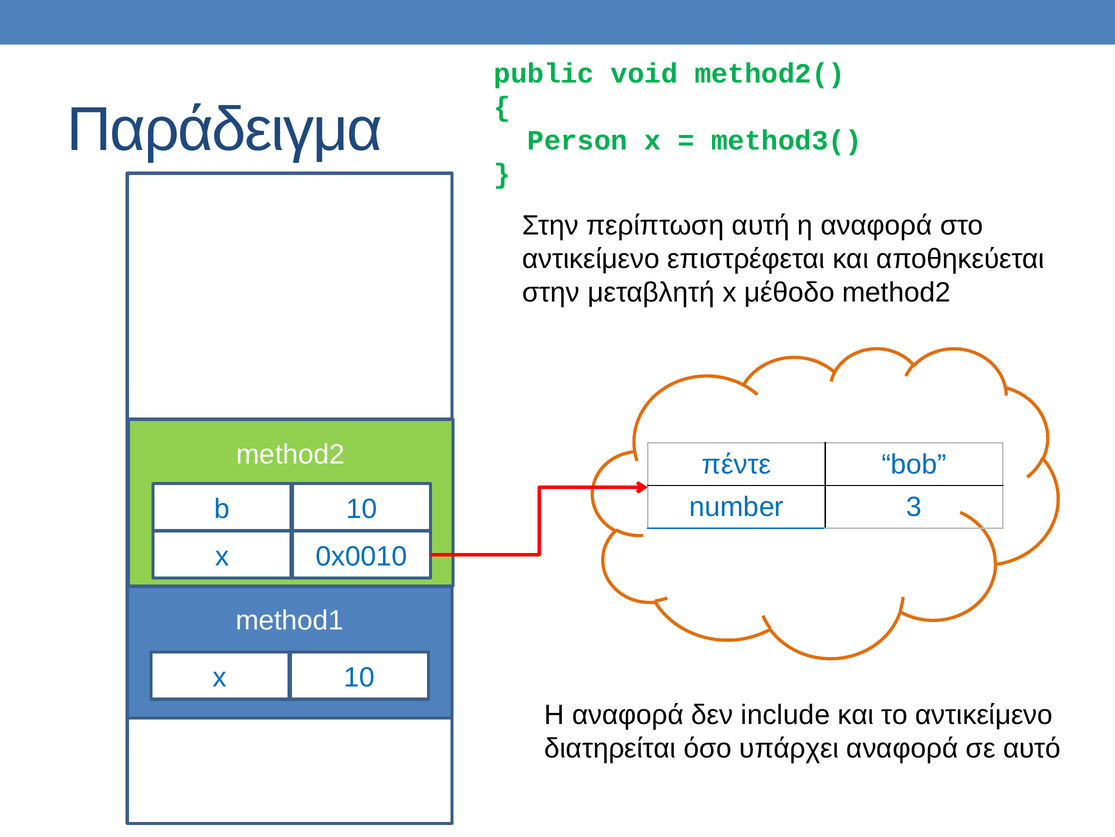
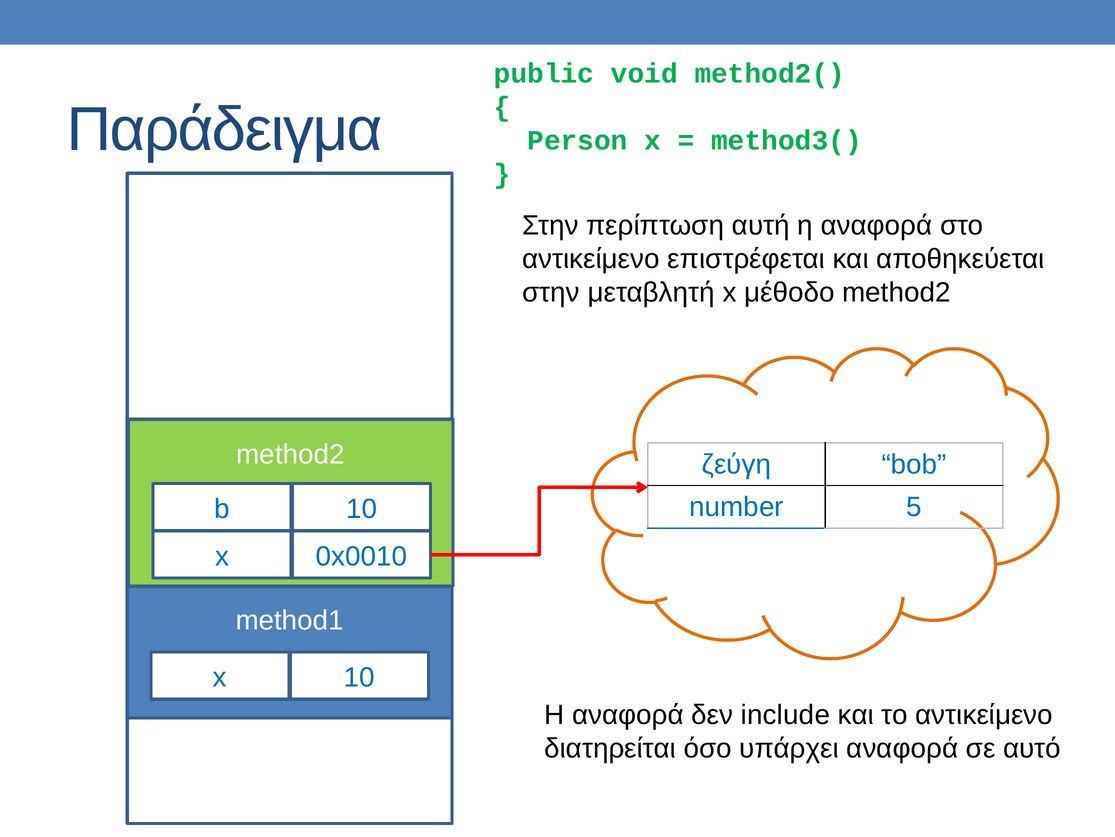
πέντε: πέντε -> ζεύγη
3: 3 -> 5
